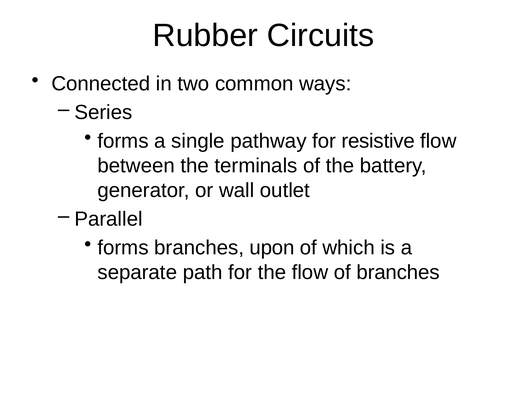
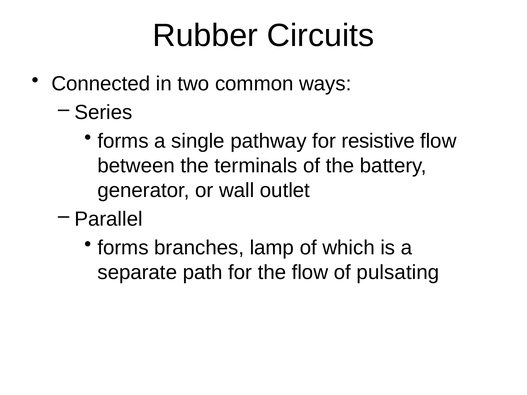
upon: upon -> lamp
of branches: branches -> pulsating
